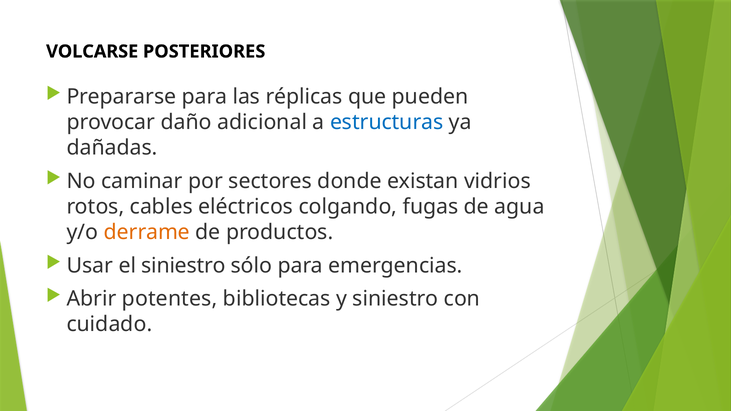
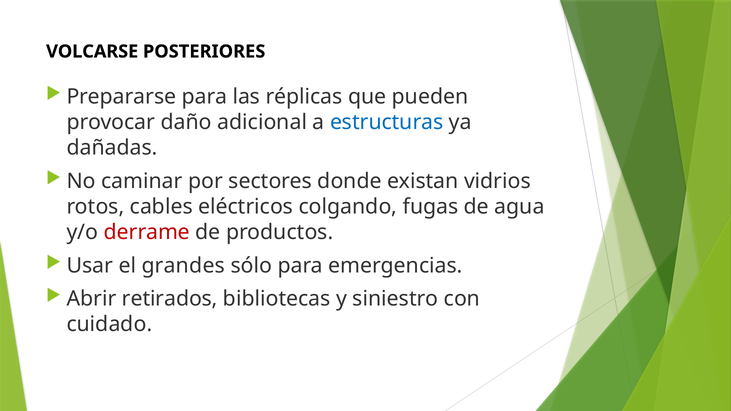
derrame colour: orange -> red
el siniestro: siniestro -> grandes
potentes: potentes -> retirados
